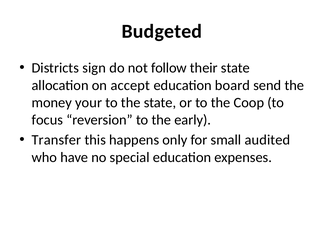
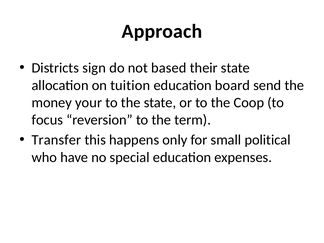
Budgeted: Budgeted -> Approach
follow: follow -> based
accept: accept -> tuition
early: early -> term
audited: audited -> political
